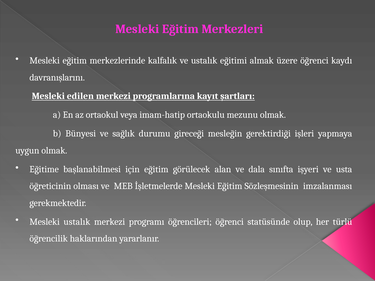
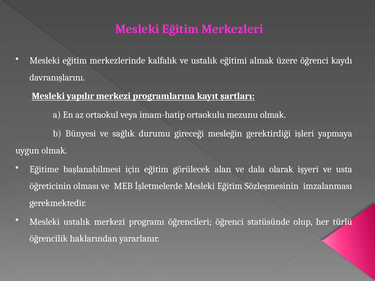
edilen: edilen -> yapılır
sınıfta: sınıfta -> olarak
